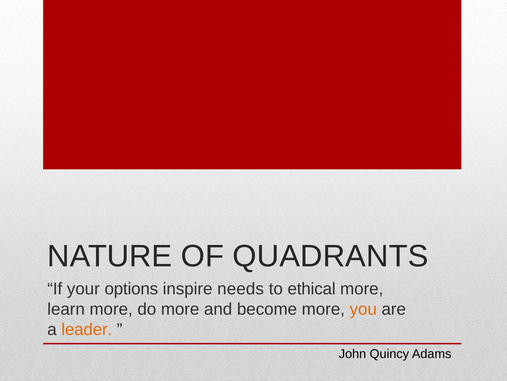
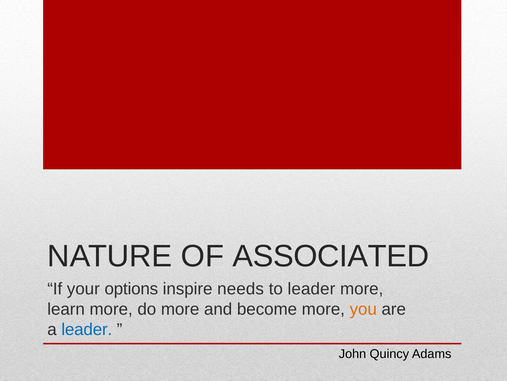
QUADRANTS: QUADRANTS -> ASSOCIATED
to ethical: ethical -> leader
leader at (87, 329) colour: orange -> blue
